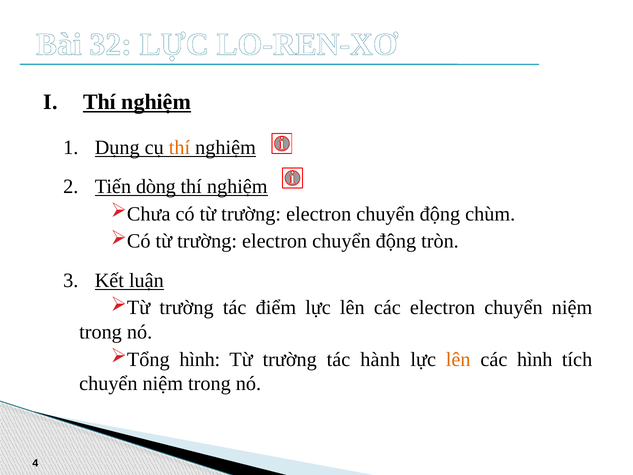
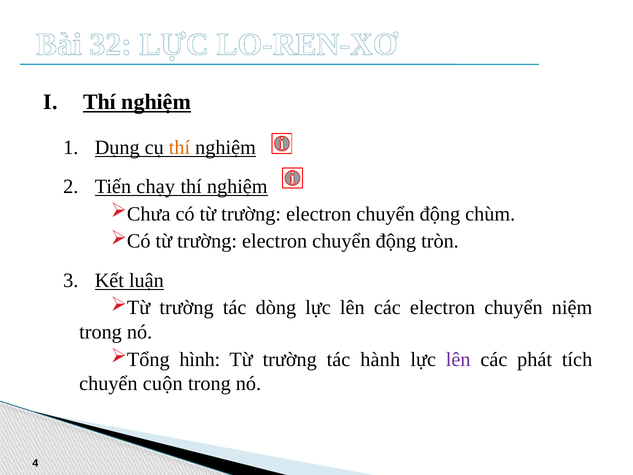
dòng: dòng -> chạy
điểm: điểm -> dòng
lên at (458, 359) colour: orange -> purple
các hình: hình -> phát
niệm at (163, 383): niệm -> cuộn
